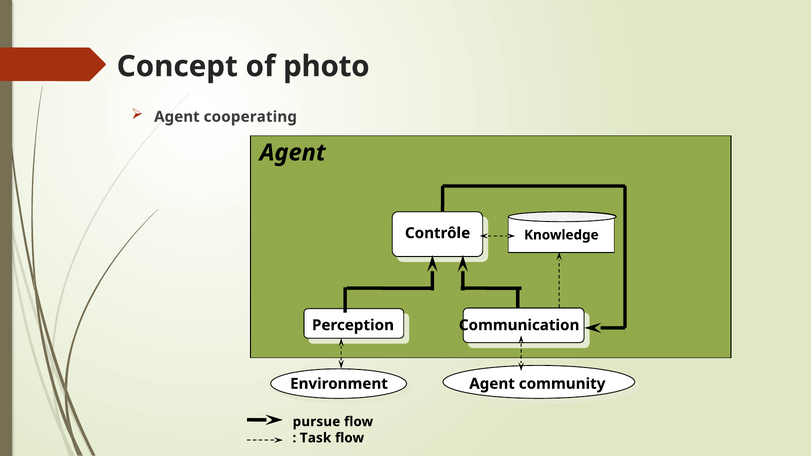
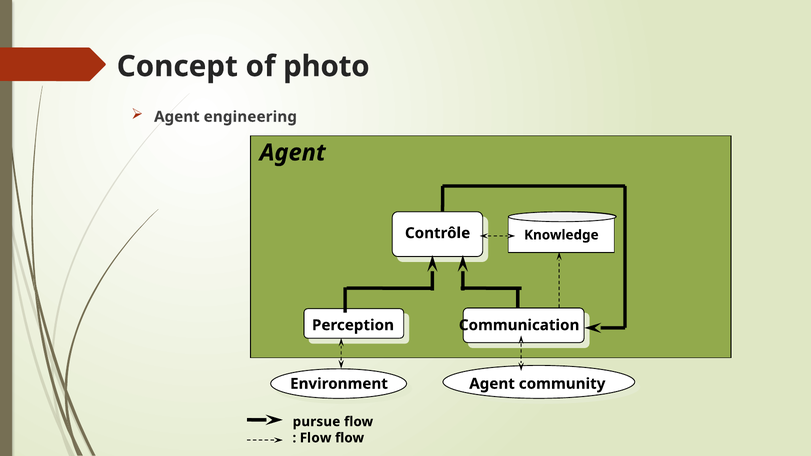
cooperating: cooperating -> engineering
Task at (316, 438): Task -> Flow
